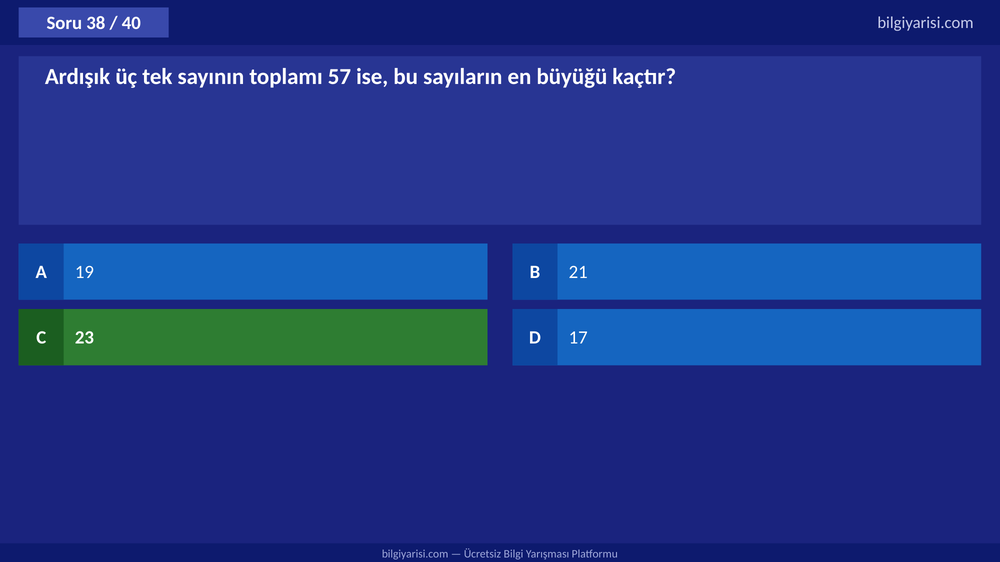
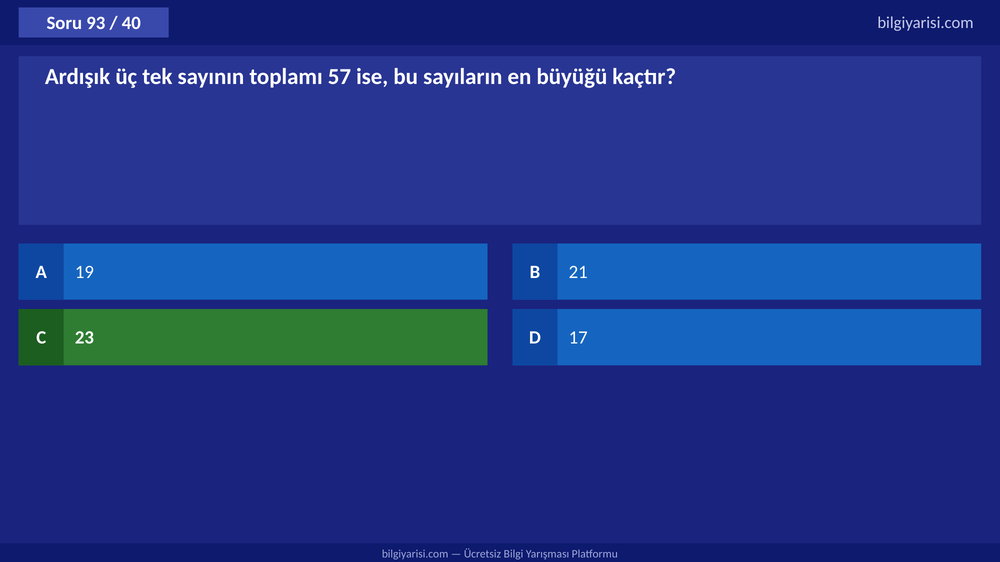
38: 38 -> 93
